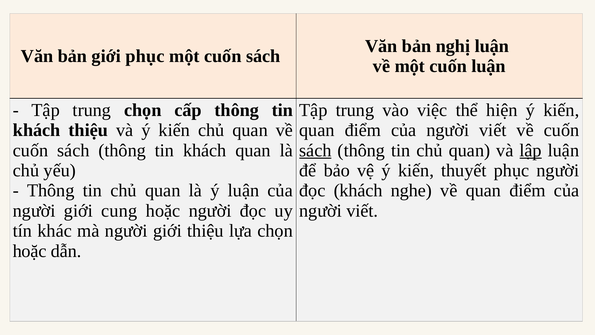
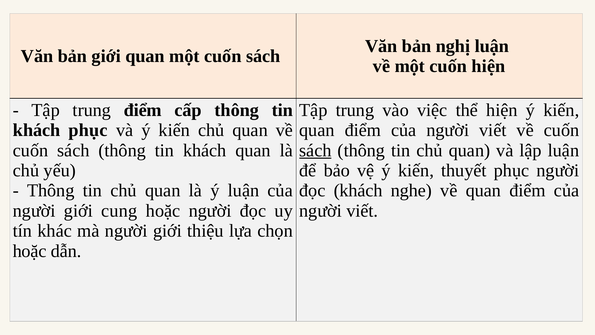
giới phục: phục -> quan
cuốn luận: luận -> hiện
trung chọn: chọn -> điểm
khách thiệu: thiệu -> phục
lập underline: present -> none
